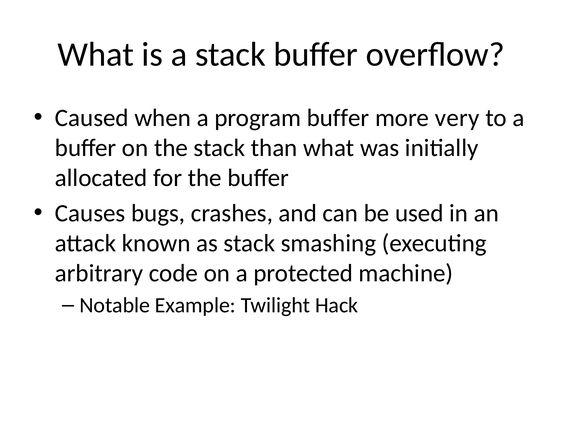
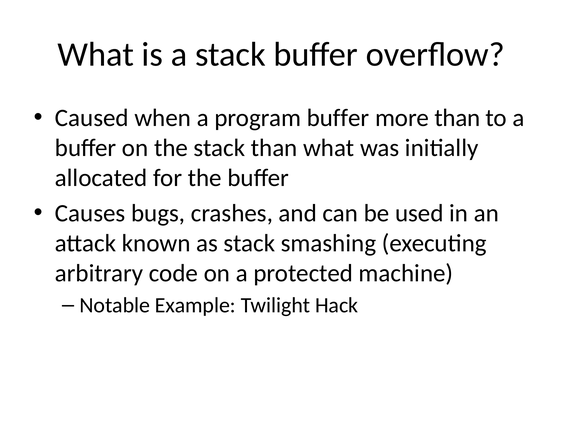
more very: very -> than
